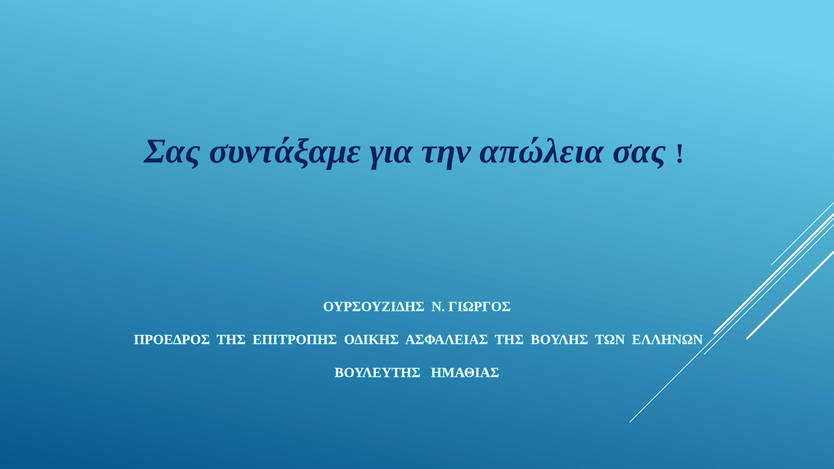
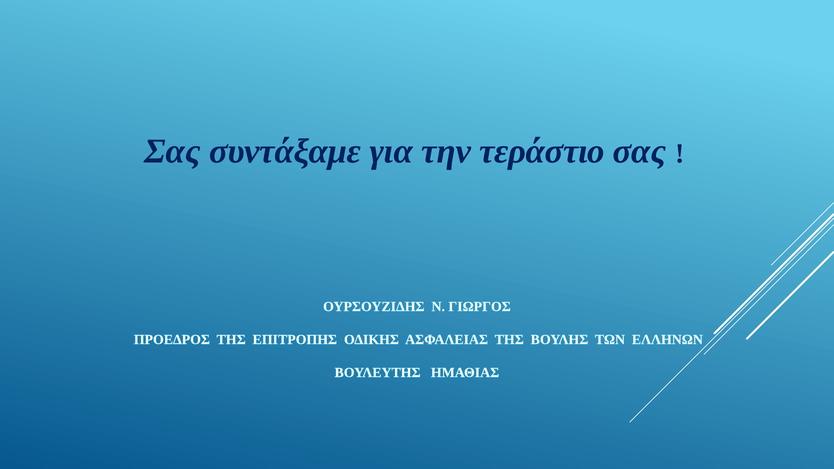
απώλεια: απώλεια -> τεράστιο
